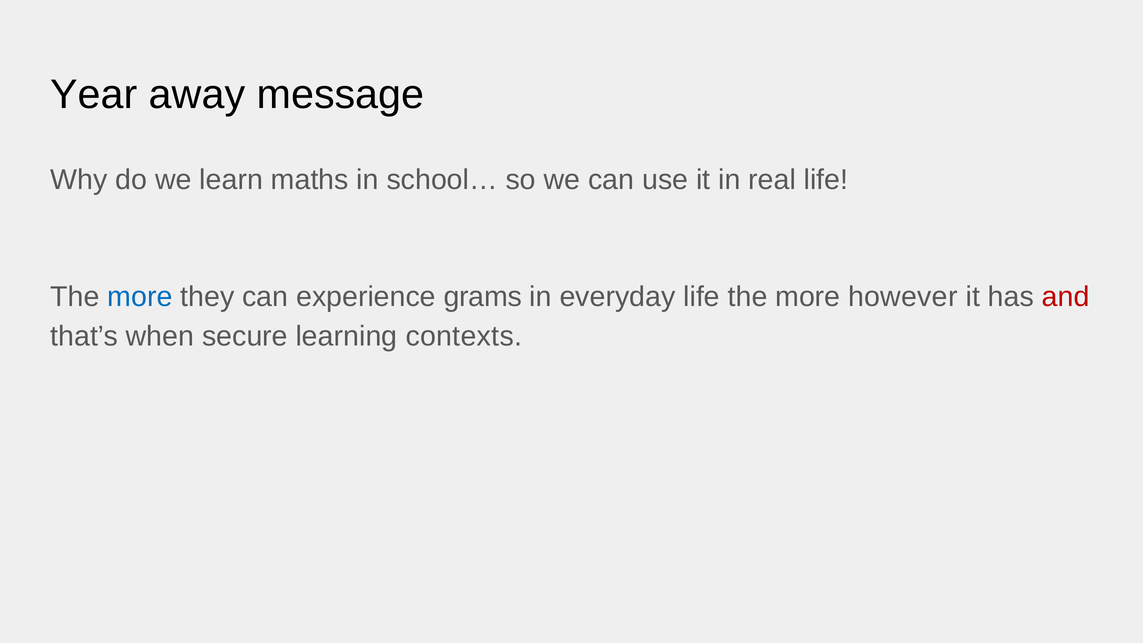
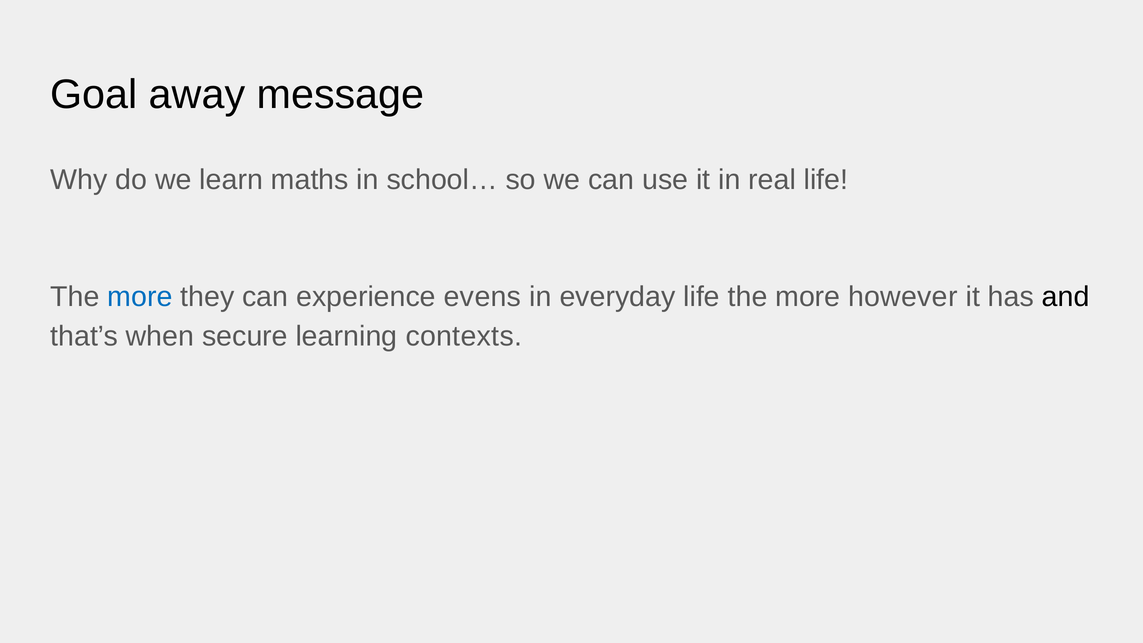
Year: Year -> Goal
grams: grams -> evens
and colour: red -> black
